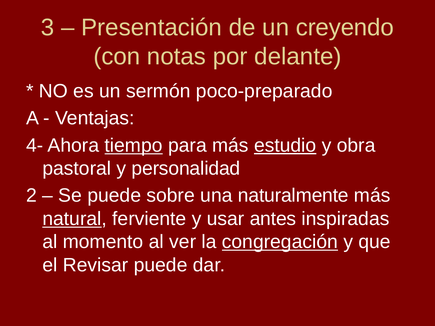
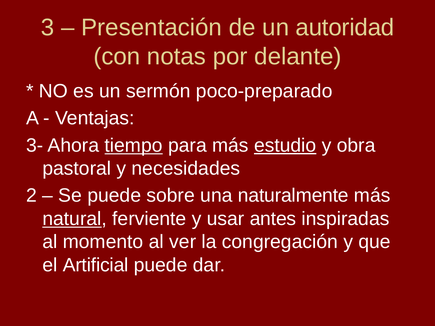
creyendo: creyendo -> autoridad
4-: 4- -> 3-
personalidad: personalidad -> necesidades
congregación underline: present -> none
Revisar: Revisar -> Artificial
